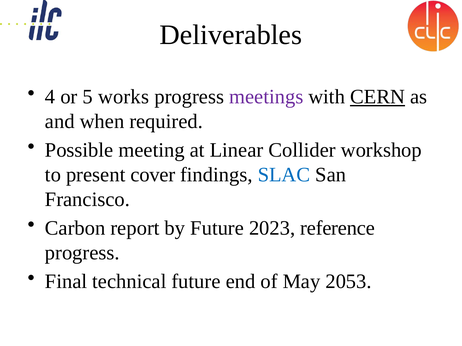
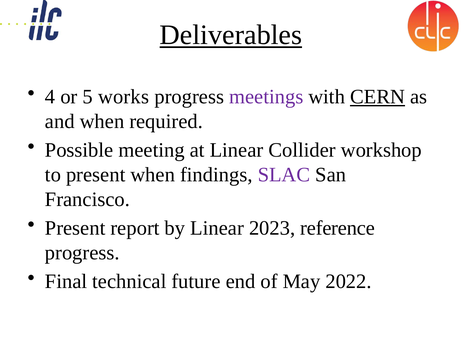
Deliverables underline: none -> present
present cover: cover -> when
SLAC colour: blue -> purple
Carbon at (75, 228): Carbon -> Present
by Future: Future -> Linear
2053: 2053 -> 2022
